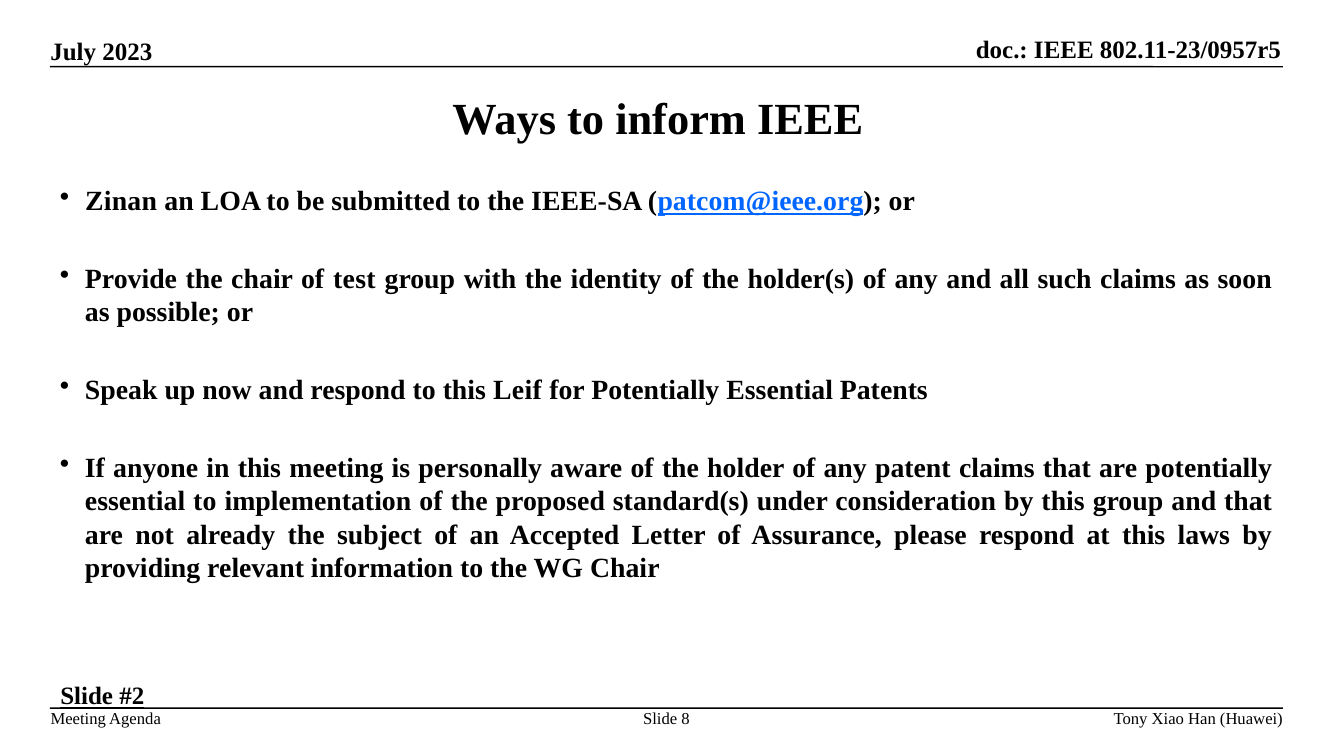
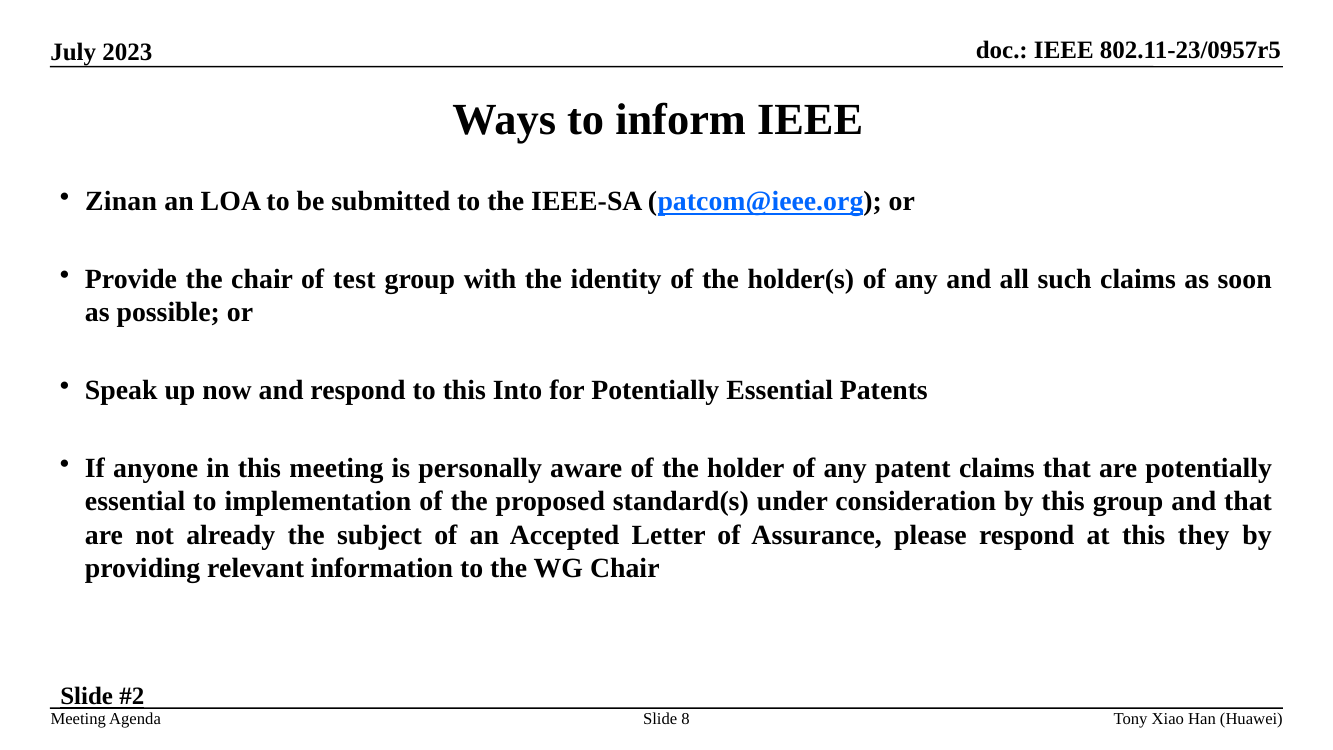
Leif: Leif -> Into
laws: laws -> they
